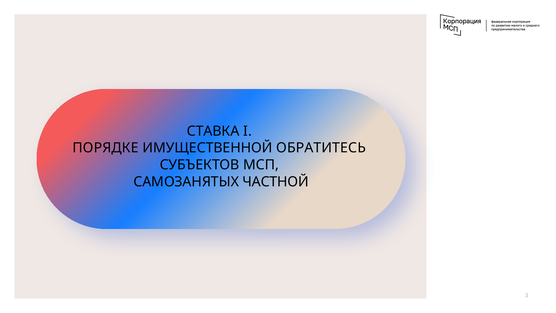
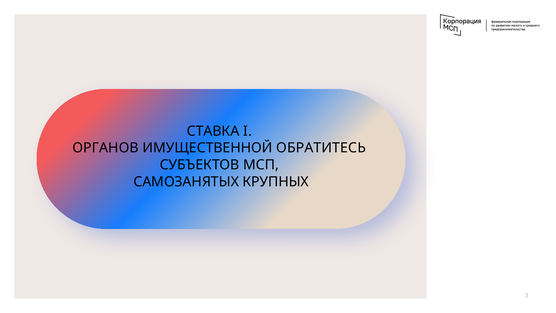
ПОРЯДКЕ: ПОРЯДКЕ -> ОРГАНОВ
ЧАСТНОЙ: ЧАСТНОЙ -> КРУПНЫХ
